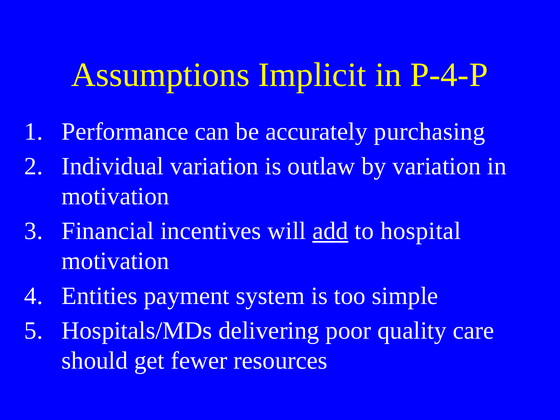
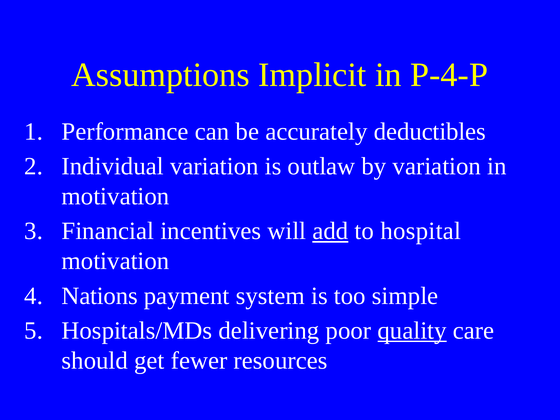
purchasing: purchasing -> deductibles
Entities: Entities -> Nations
quality underline: none -> present
